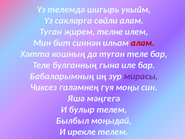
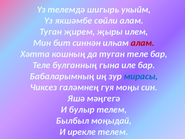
сакларга: сакларга -> якшәмбе
телне: телне -> җыры
мирасы colour: purple -> blue
